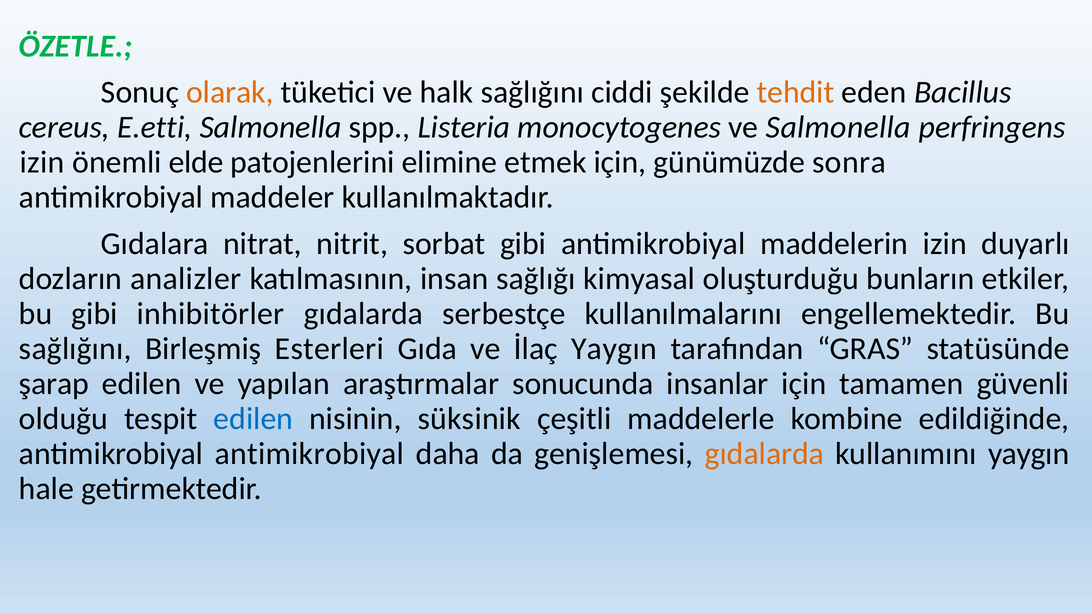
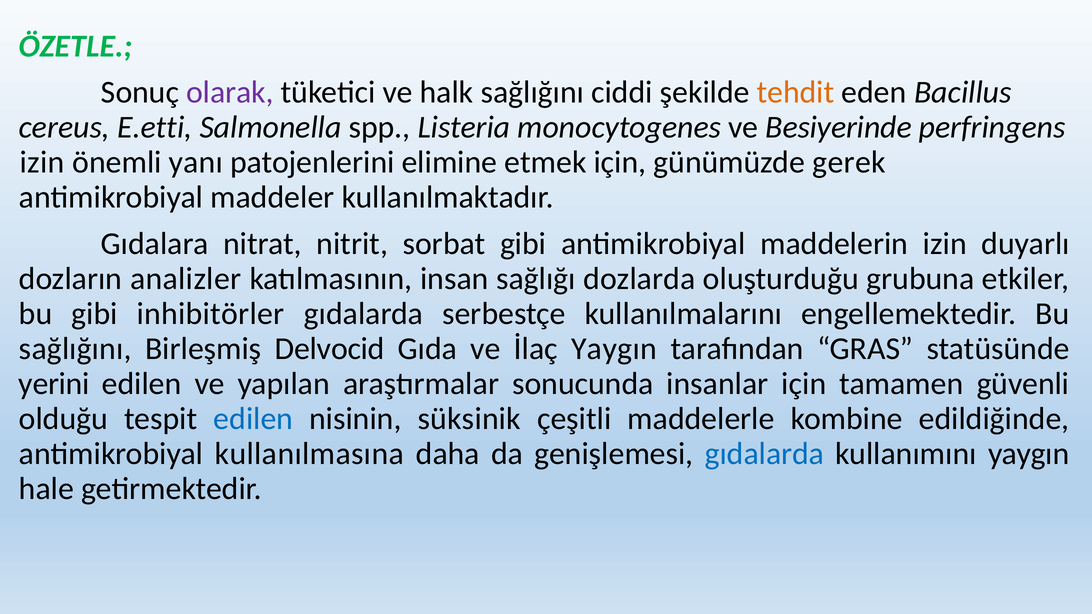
olarak colour: orange -> purple
ve Salmonella: Salmonella -> Besiyerinde
elde: elde -> yanı
sonra: sonra -> gerek
kimyasal: kimyasal -> dozlarda
bunların: bunların -> grubuna
Esterleri: Esterleri -> Delvocid
şarap: şarap -> yerini
antimikrobiyal antimikrobiyal: antimikrobiyal -> kullanılmasına
gıdalarda at (764, 454) colour: orange -> blue
